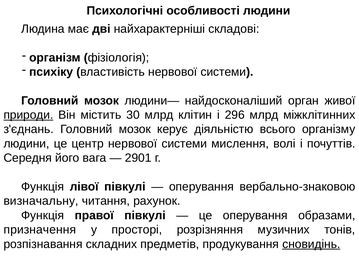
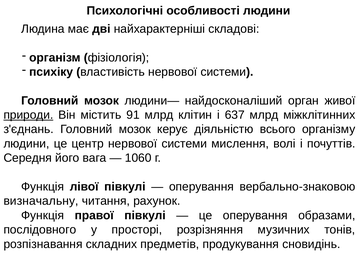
30: 30 -> 91
296: 296 -> 637
2901: 2901 -> 1060
призначення: призначення -> послідовного
сновидінь underline: present -> none
